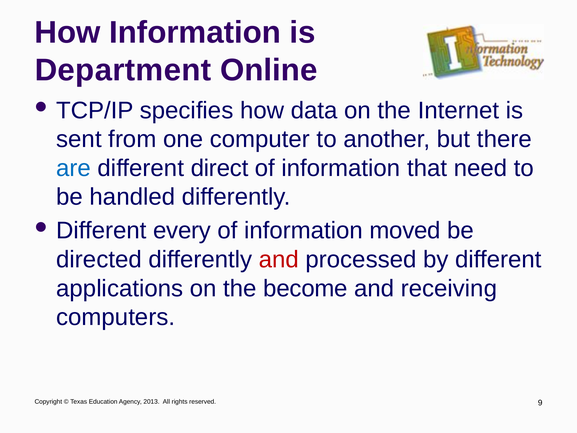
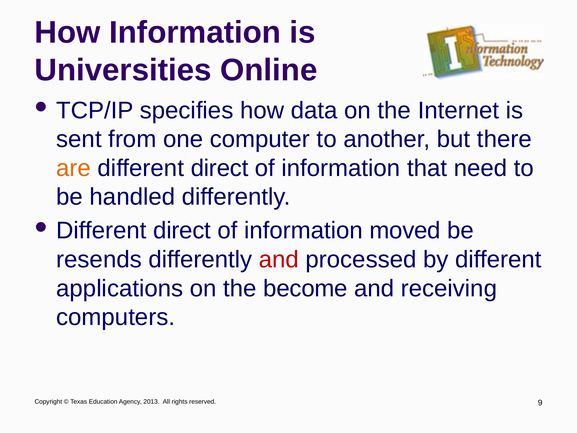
Department: Department -> Universities
are colour: blue -> orange
every at (182, 231): every -> direct
directed: directed -> resends
